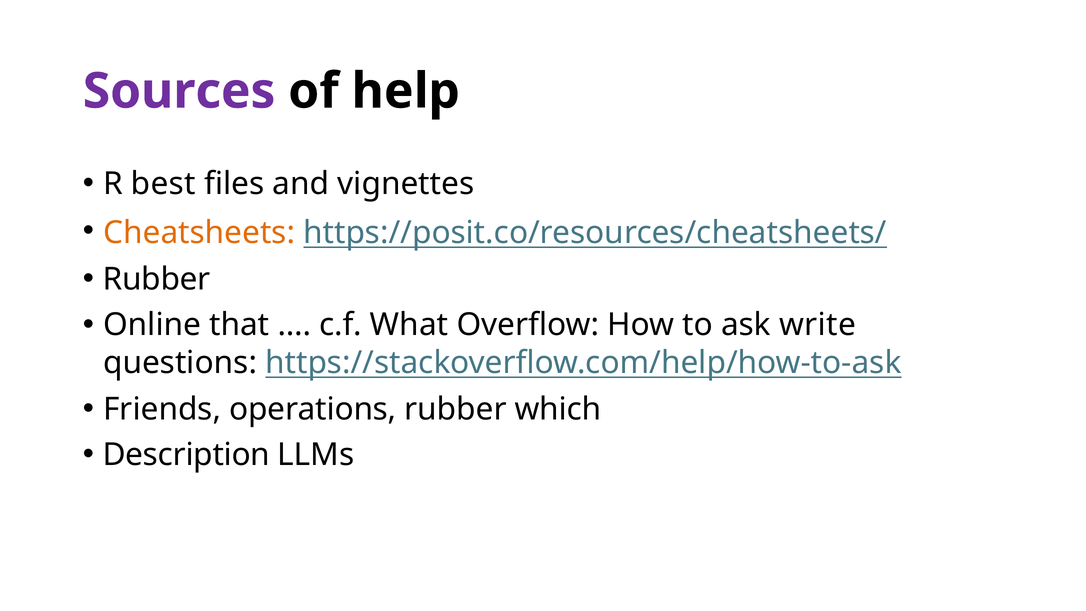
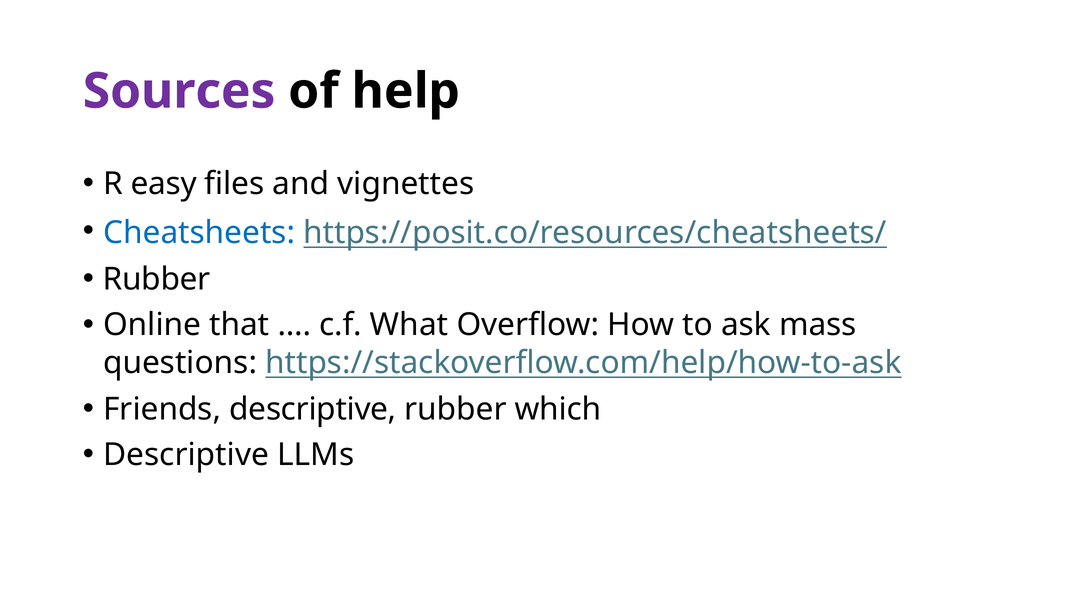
best: best -> easy
Cheatsheets colour: orange -> blue
write: write -> mass
Friends operations: operations -> descriptive
Description at (186, 455): Description -> Descriptive
